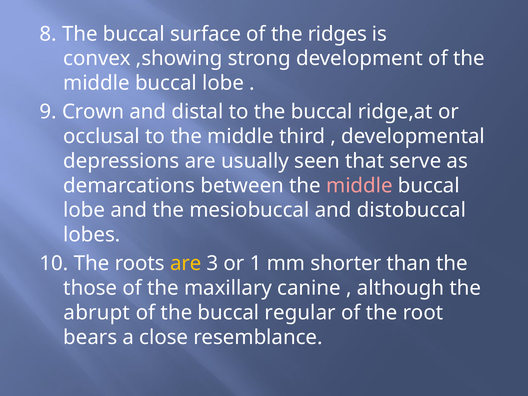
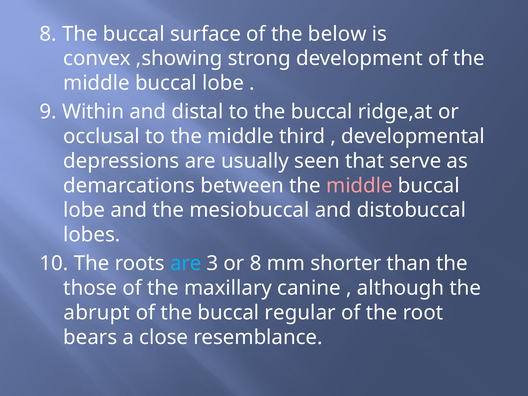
ridges: ridges -> below
Crown: Crown -> Within
are at (186, 263) colour: yellow -> light blue
or 1: 1 -> 8
